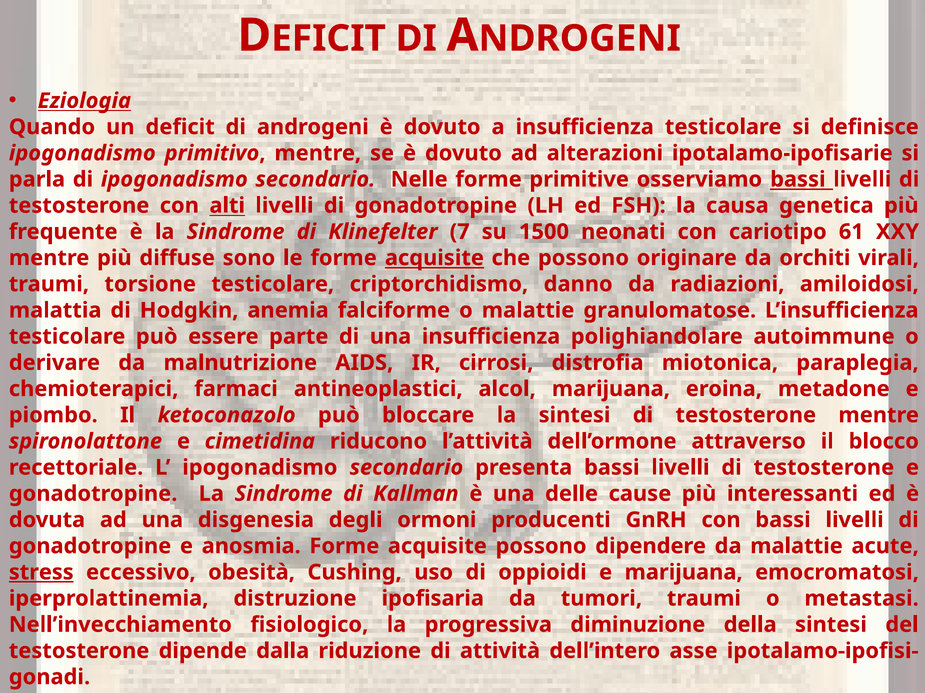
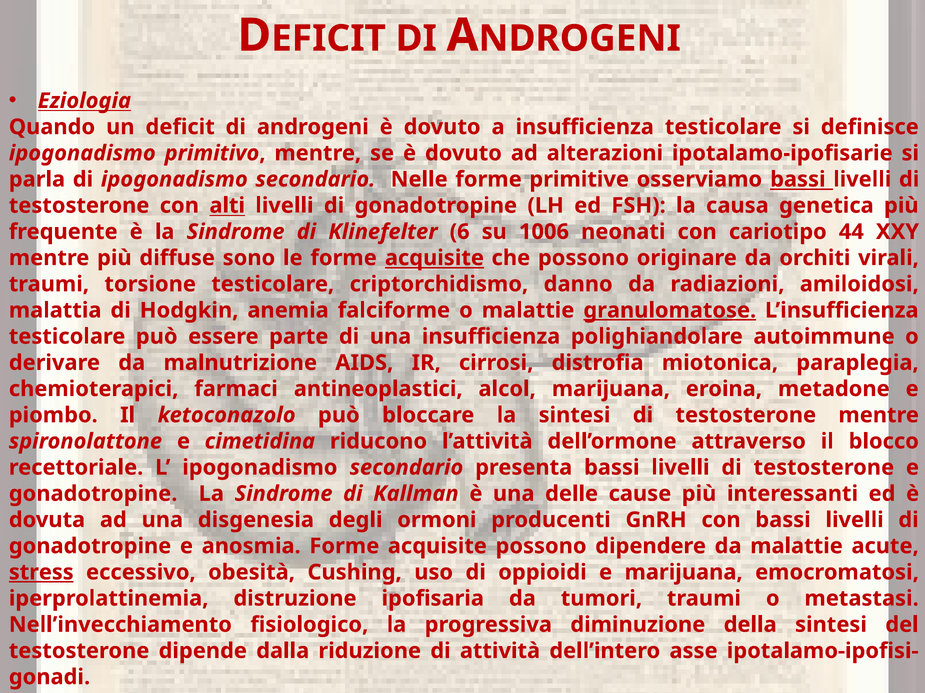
7: 7 -> 6
1500: 1500 -> 1006
61: 61 -> 44
granulomatose underline: none -> present
